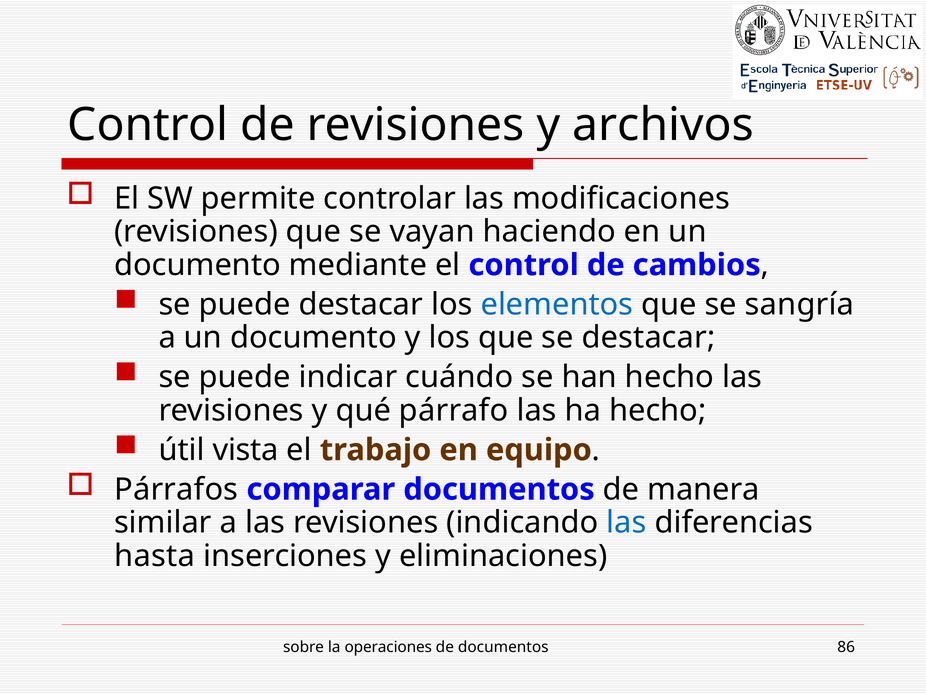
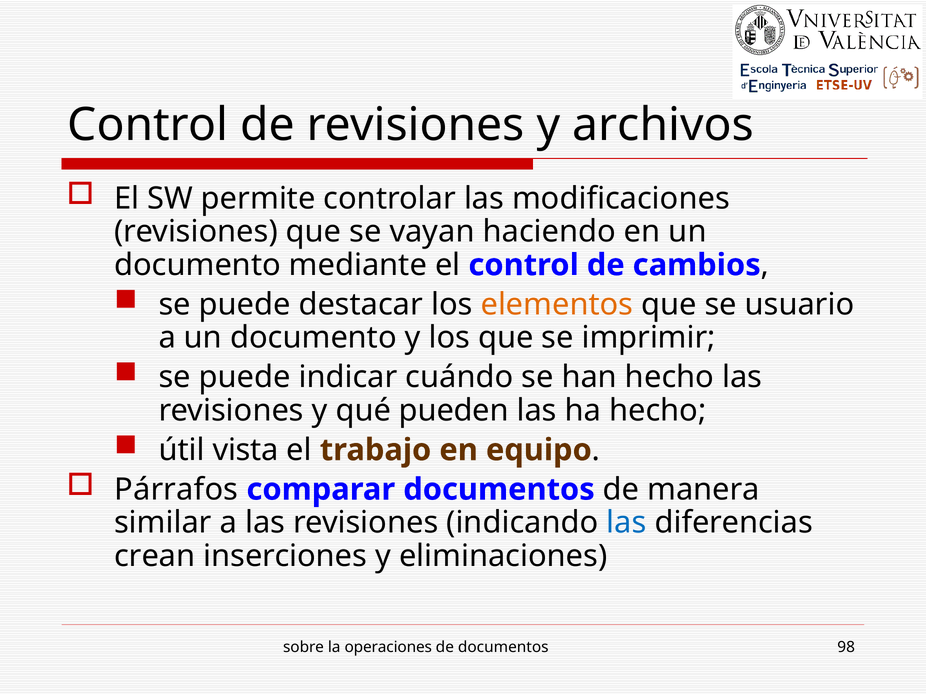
elementos colour: blue -> orange
sangría: sangría -> usuario
se destacar: destacar -> imprimir
párrafo: párrafo -> pueden
hasta: hasta -> crean
86: 86 -> 98
